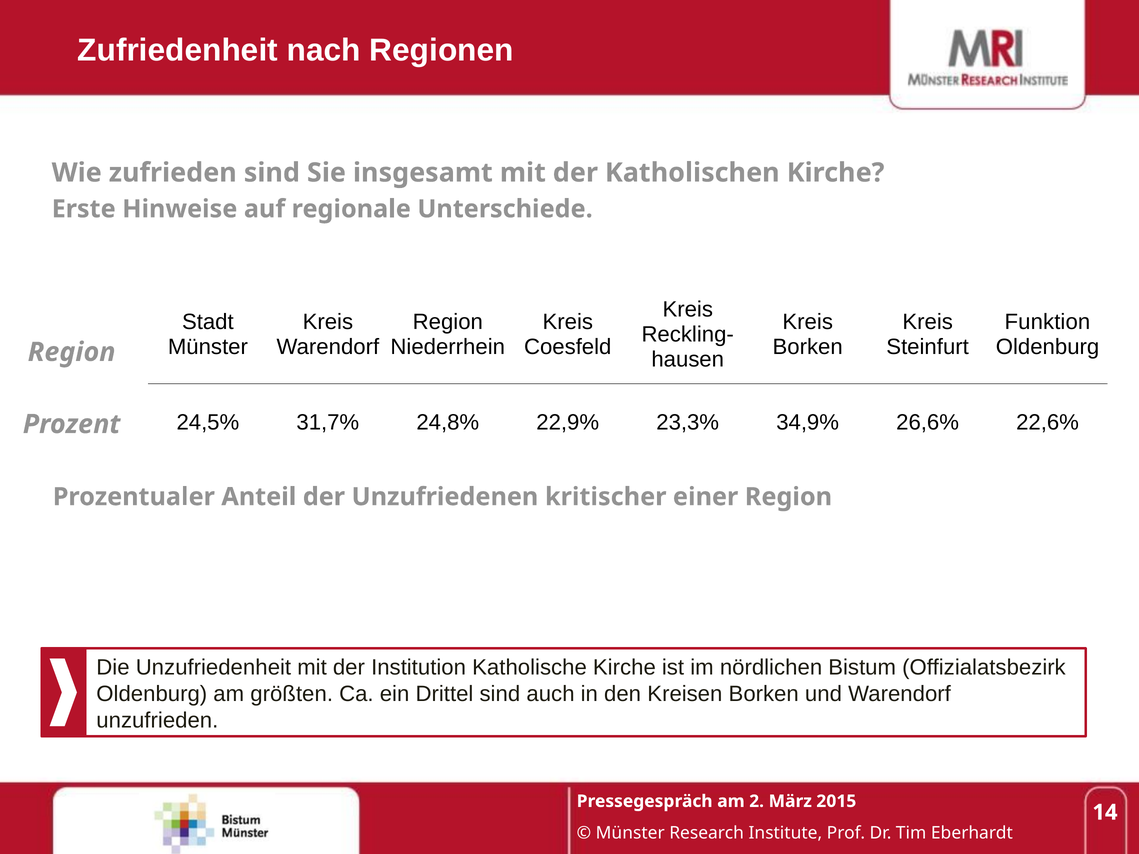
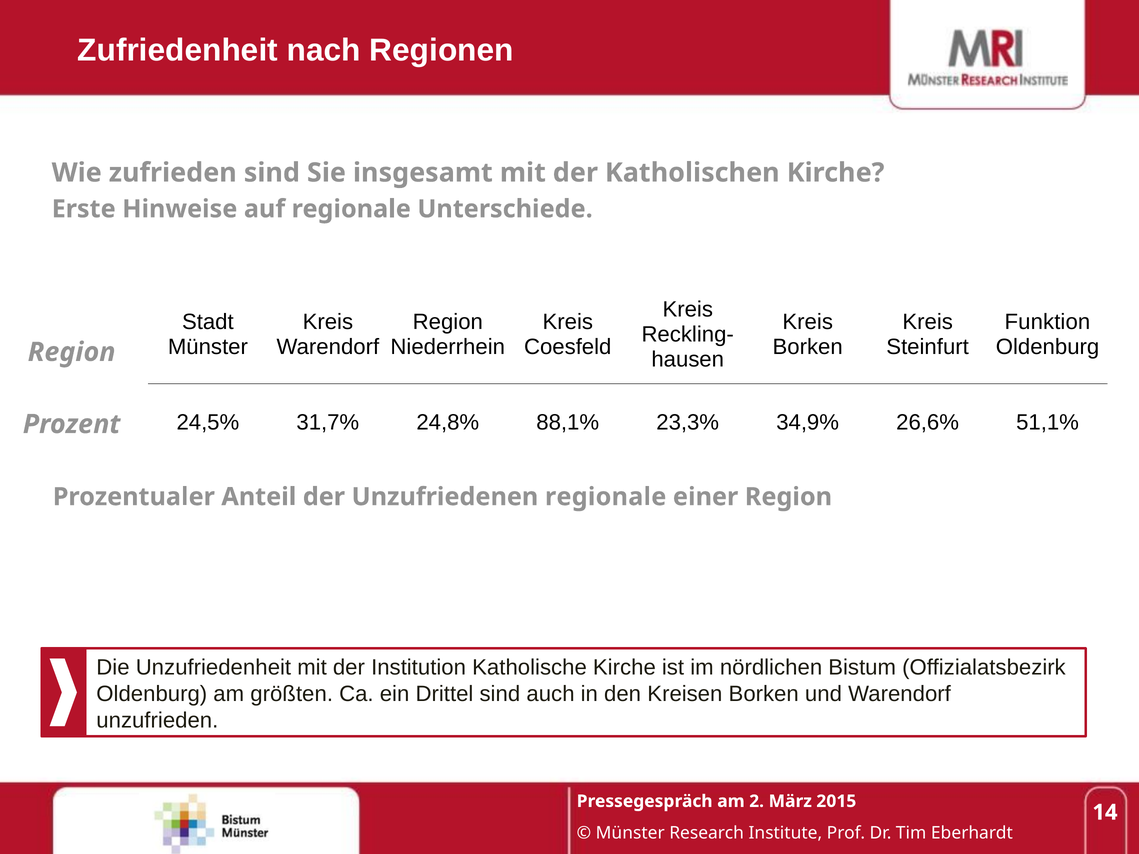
22,9%: 22,9% -> 88,1%
22,6%: 22,6% -> 51,1%
Unzufriedenen kritischer: kritischer -> regionale
